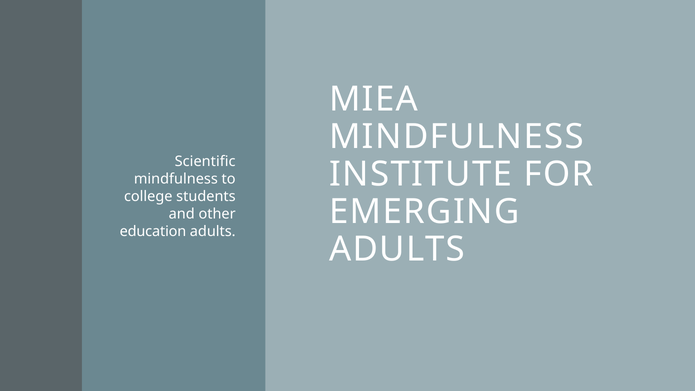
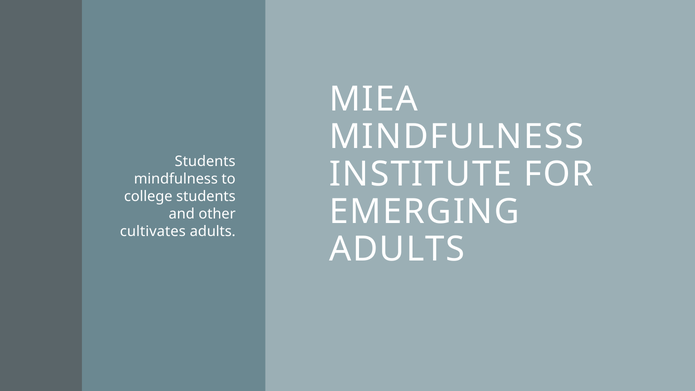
Scientific at (205, 162): Scientific -> Students
education: education -> cultivates
